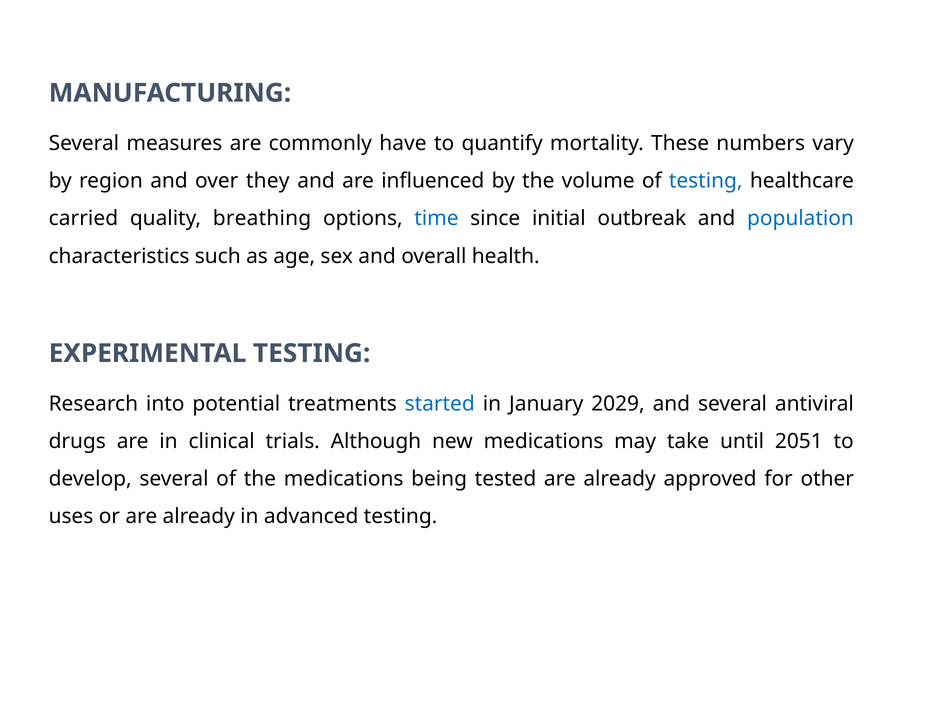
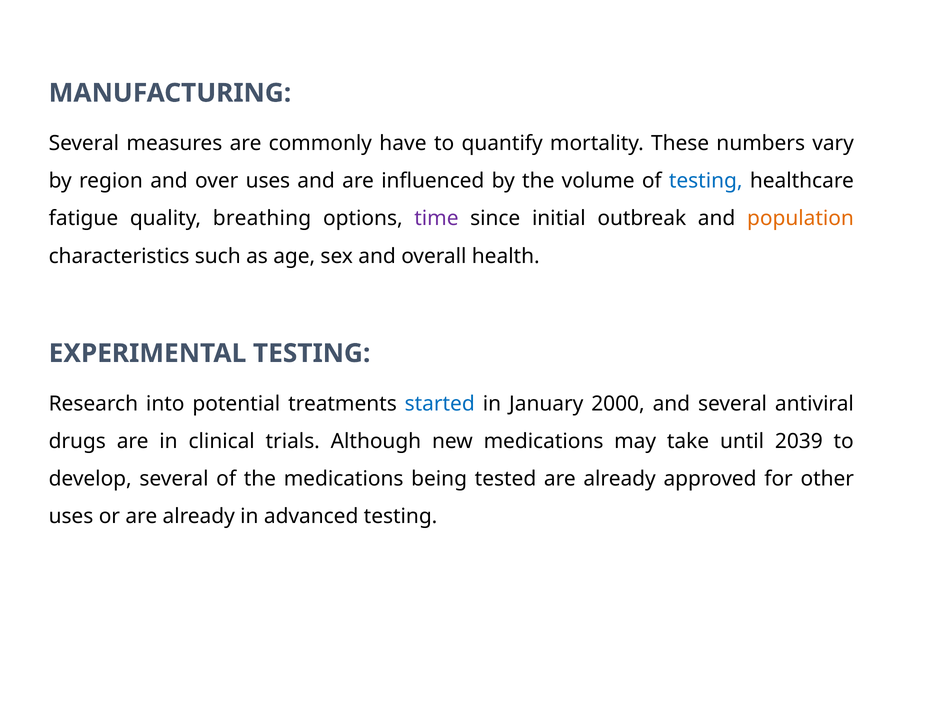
over they: they -> uses
carried: carried -> fatigue
time colour: blue -> purple
population colour: blue -> orange
2029: 2029 -> 2000
2051: 2051 -> 2039
